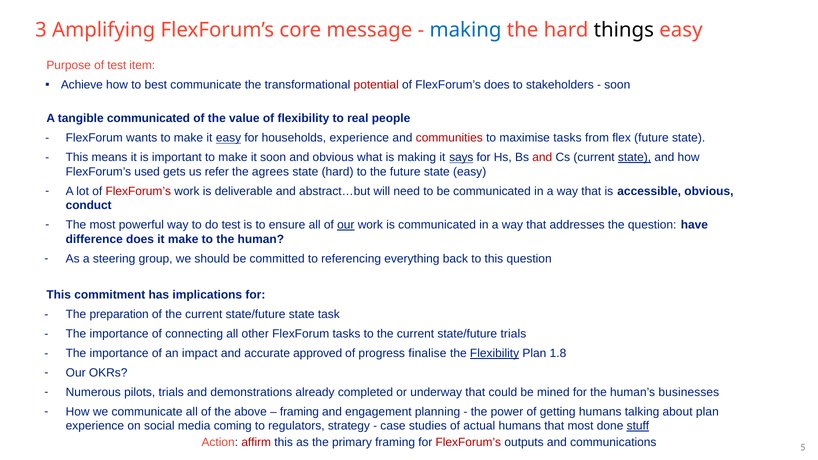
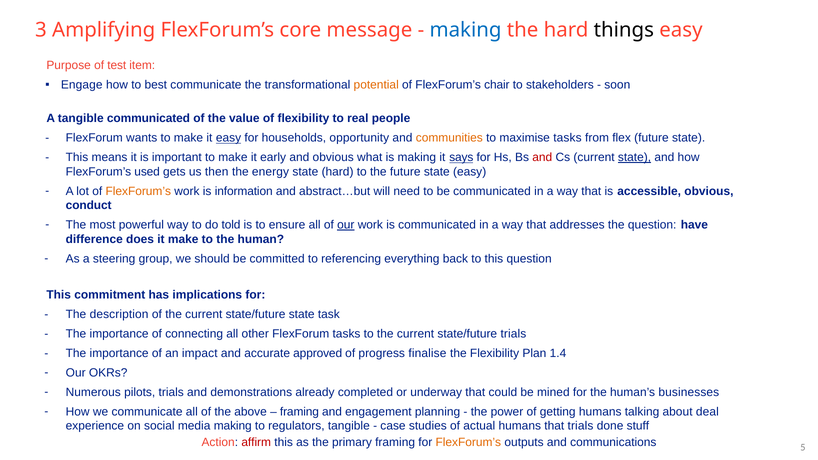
Achieve: Achieve -> Engage
potential colour: red -> orange
FlexForum’s does: does -> chair
households experience: experience -> opportunity
communities colour: red -> orange
it soon: soon -> early
refer: refer -> then
agrees: agrees -> energy
FlexForum’s at (138, 191) colour: red -> orange
deliverable: deliverable -> information
do test: test -> told
preparation: preparation -> description
Flexibility at (495, 353) underline: present -> none
1.8: 1.8 -> 1.4
about plan: plan -> deal
media coming: coming -> making
regulators strategy: strategy -> tangible
that most: most -> trials
stuff underline: present -> none
FlexForum’s at (468, 443) colour: red -> orange
